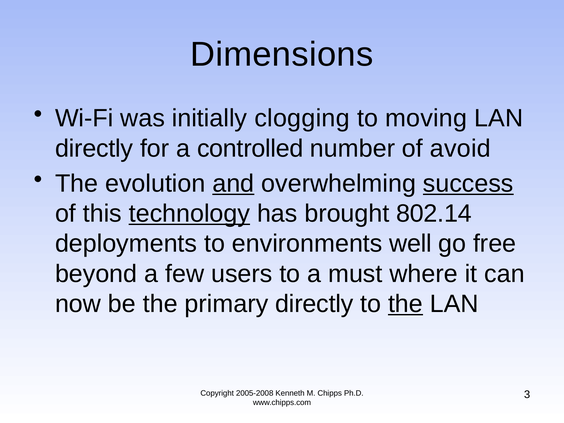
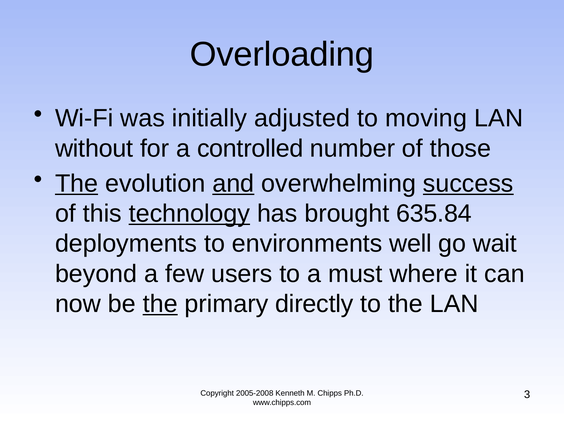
Dimensions: Dimensions -> Overloading
clogging: clogging -> adjusted
directly at (94, 148): directly -> without
avoid: avoid -> those
The at (77, 184) underline: none -> present
802.14: 802.14 -> 635.84
free: free -> wait
the at (160, 304) underline: none -> present
the at (405, 304) underline: present -> none
